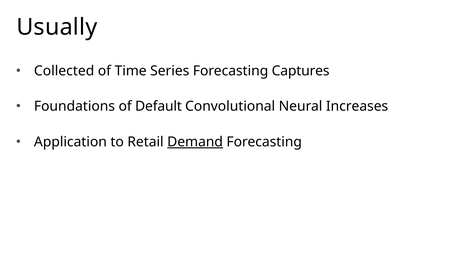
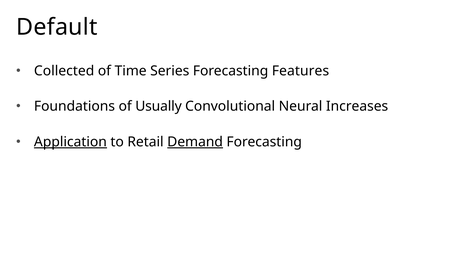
Usually: Usually -> Default
Captures: Captures -> Features
Default: Default -> Usually
Application underline: none -> present
